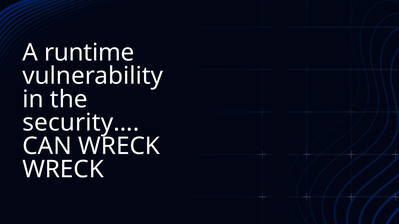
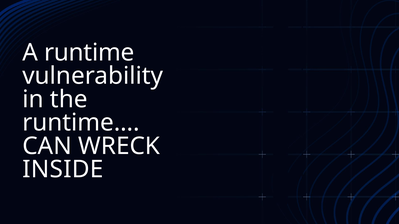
security…: security… -> runtime…
WRECK at (63, 170): WRECK -> INSIDE
